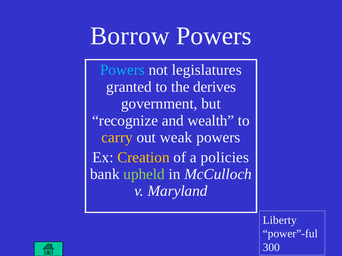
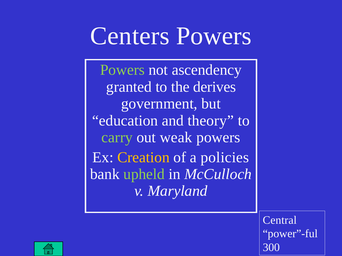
Borrow: Borrow -> Centers
Powers at (122, 70) colour: light blue -> light green
legislatures: legislatures -> ascendency
recognize: recognize -> education
wealth: wealth -> theory
carry colour: yellow -> light green
Liberty: Liberty -> Central
